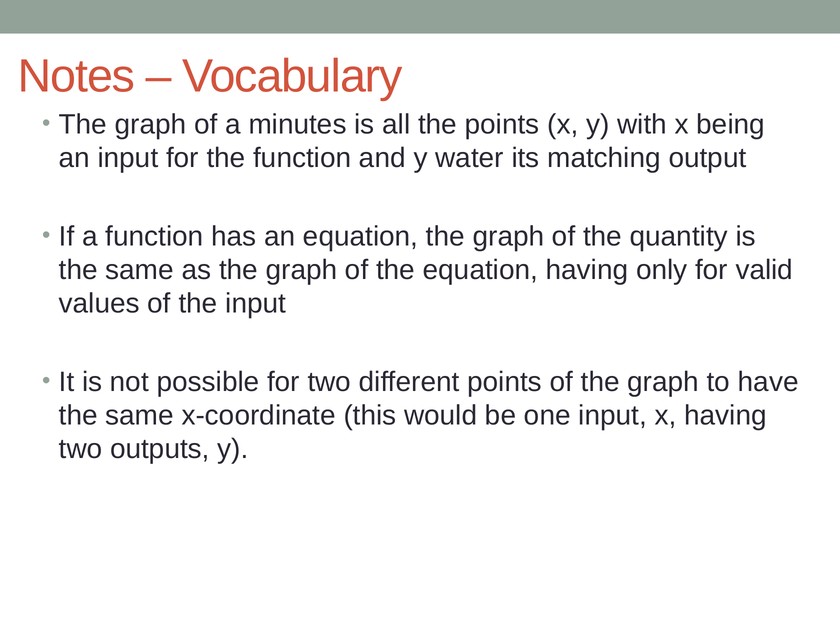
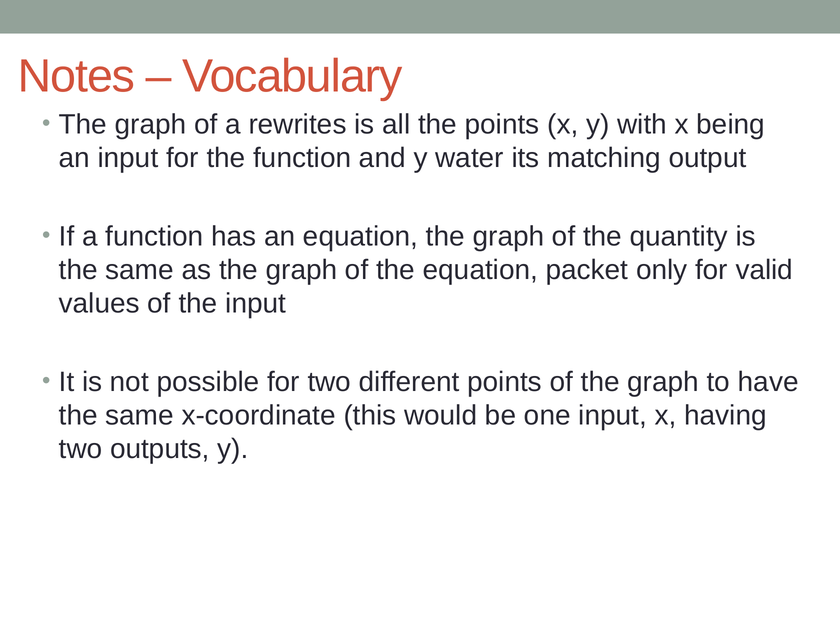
minutes: minutes -> rewrites
equation having: having -> packet
